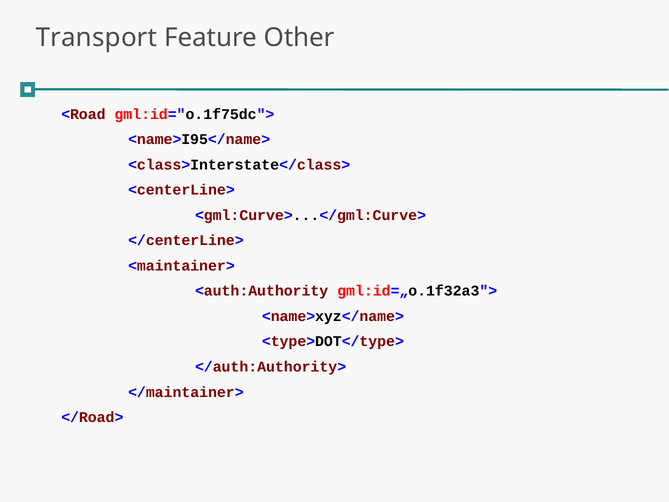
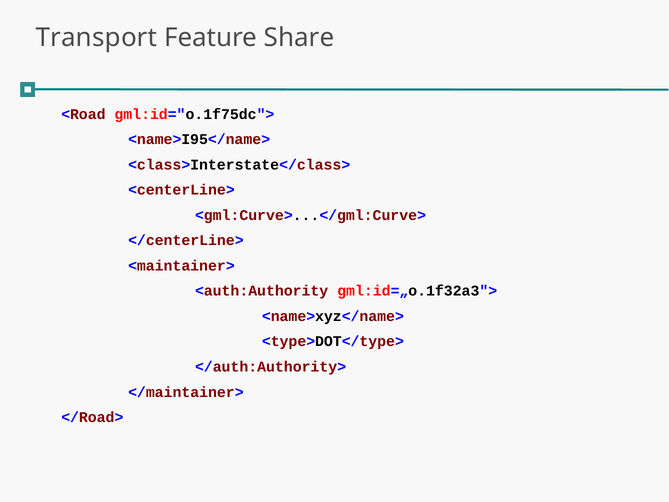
Other: Other -> Share
